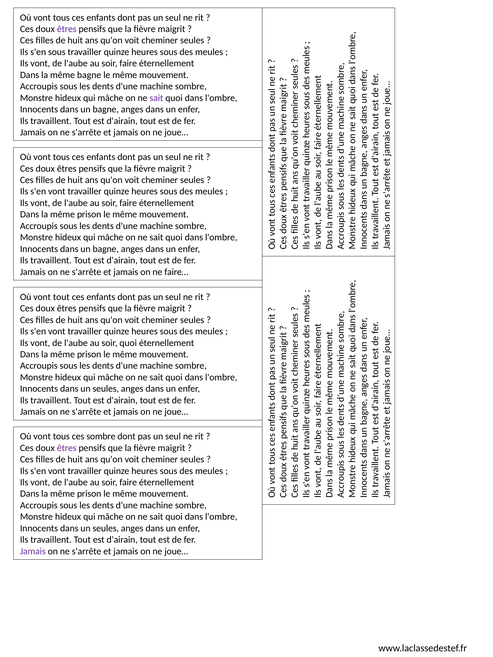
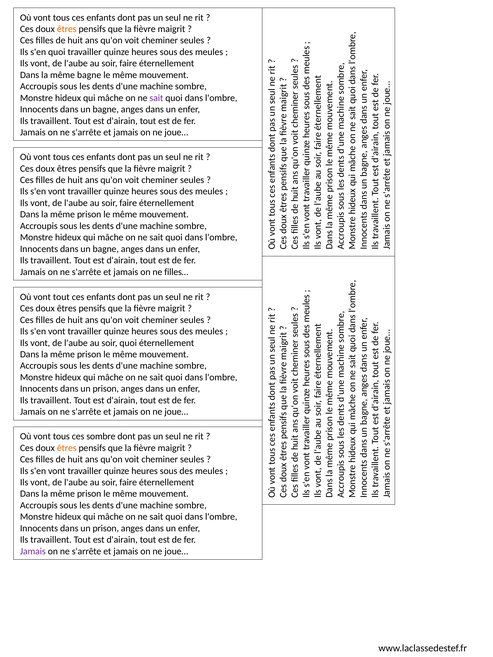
êtres at (67, 29) colour: purple -> orange
s'en sous: sous -> quoi
faire…: faire… -> filles…
seules at (106, 389): seules -> prison
êtres at (67, 448) colour: purple -> orange
seules at (106, 529): seules -> prison
